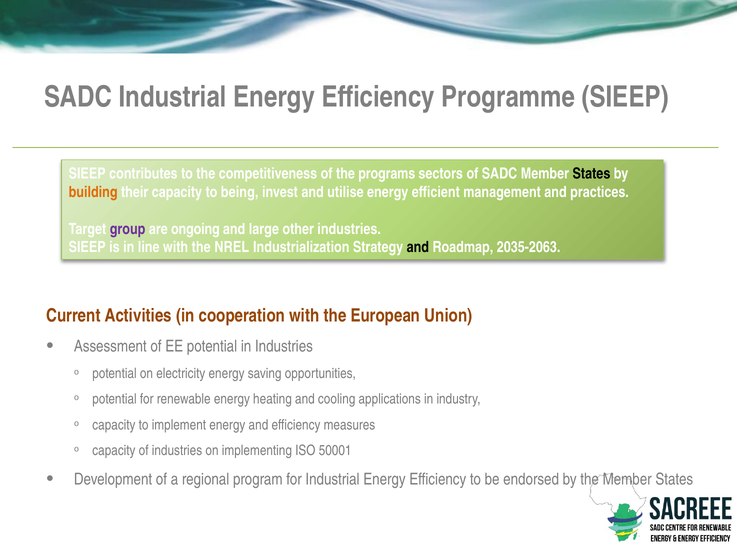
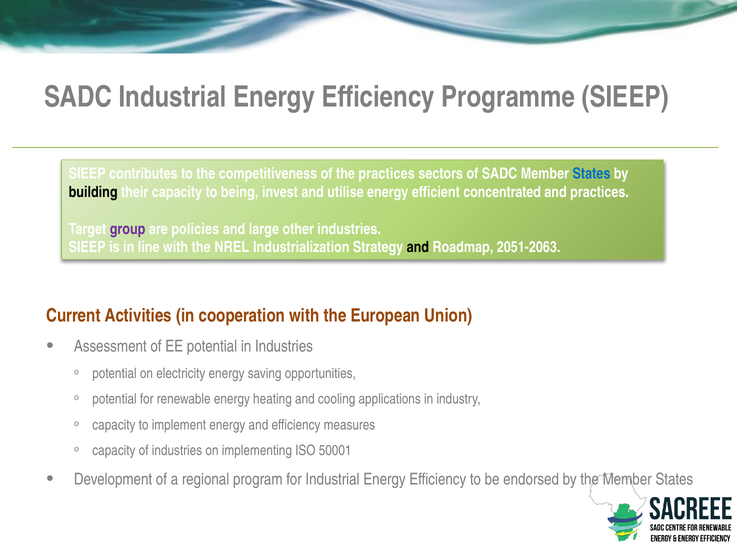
the programs: programs -> practices
States at (591, 174) colour: black -> blue
building colour: orange -> black
management: management -> concentrated
ongoing: ongoing -> policies
2035-2063: 2035-2063 -> 2051-2063
